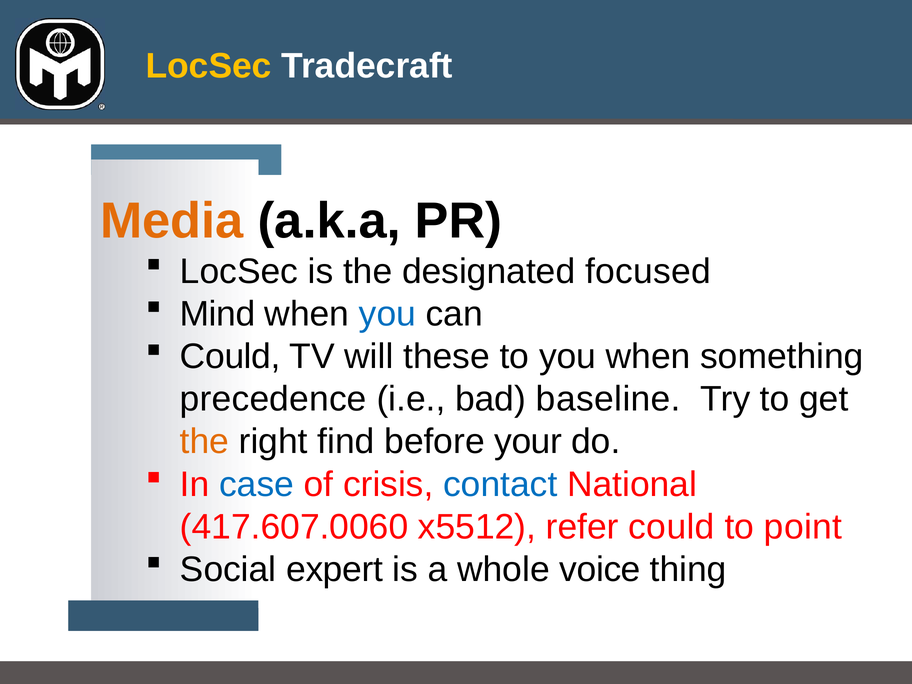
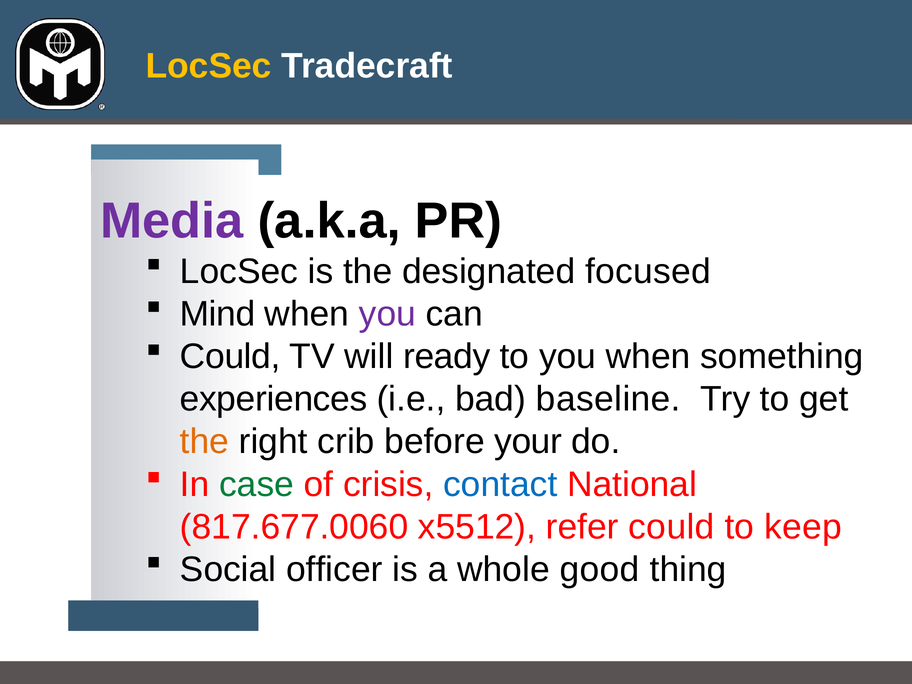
Media colour: orange -> purple
you at (387, 314) colour: blue -> purple
these: these -> ready
precedence: precedence -> experiences
find: find -> crib
case colour: blue -> green
417.607.0060: 417.607.0060 -> 817.677.0060
point: point -> keep
expert: expert -> officer
voice: voice -> good
